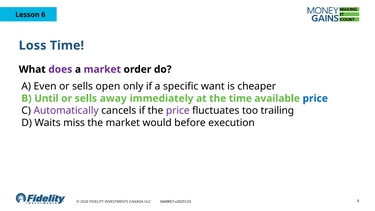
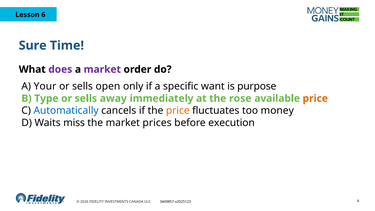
Loss: Loss -> Sure
Even: Even -> Your
cheaper: cheaper -> purpose
Until: Until -> Type
the time: time -> rose
price at (315, 98) colour: blue -> orange
Automatically colour: purple -> blue
price at (178, 111) colour: purple -> orange
trailing: trailing -> money
would: would -> prices
